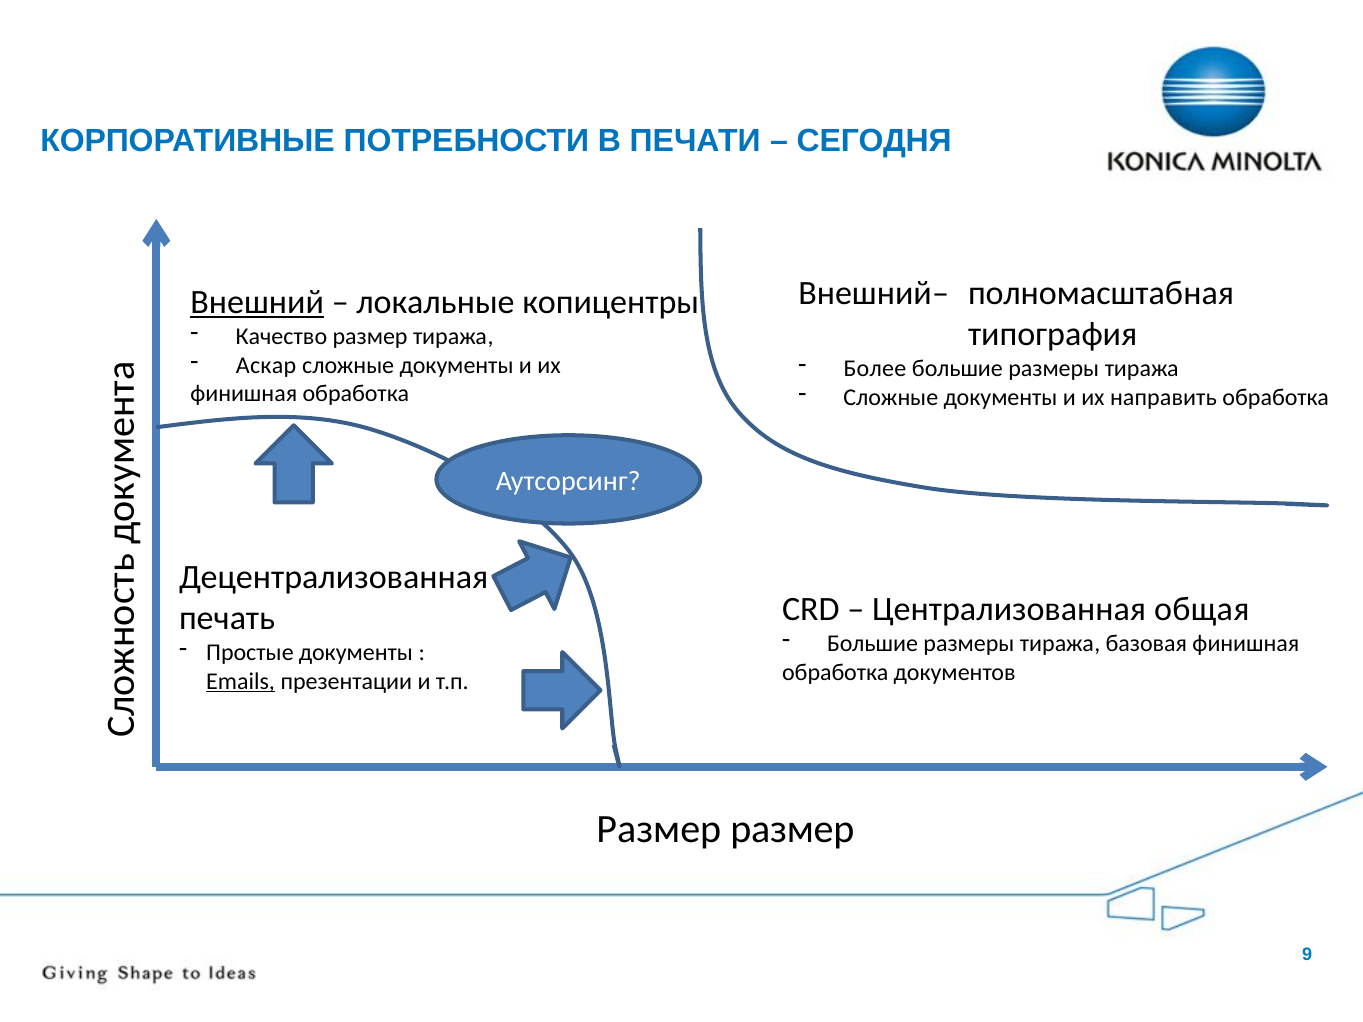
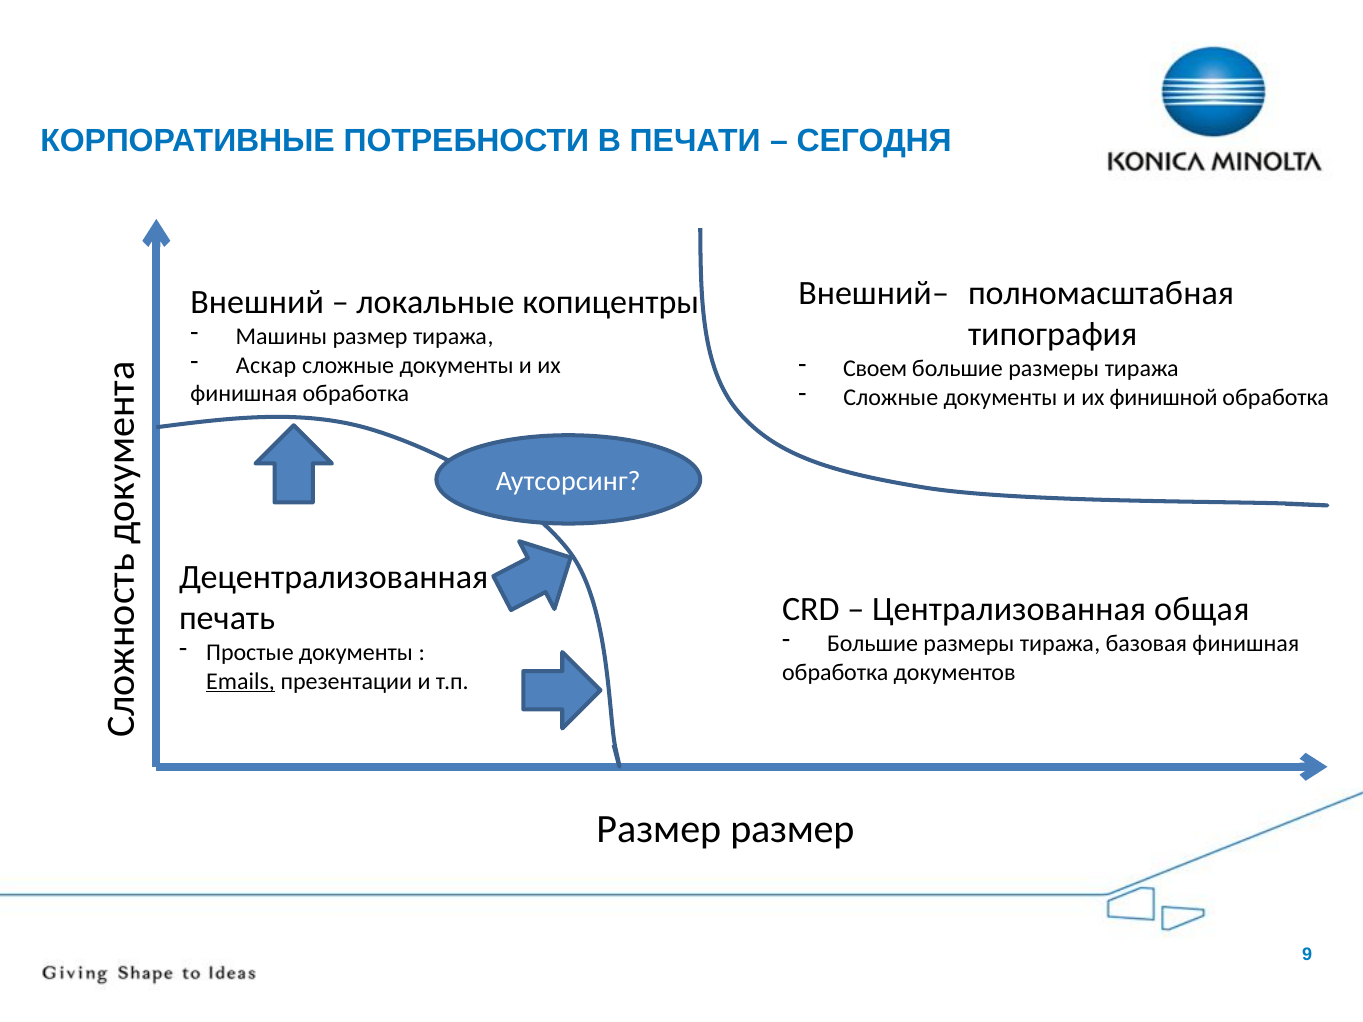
Внешний underline: present -> none
Качество: Качество -> Машины
Более: Более -> Своем
направить: направить -> финишной
